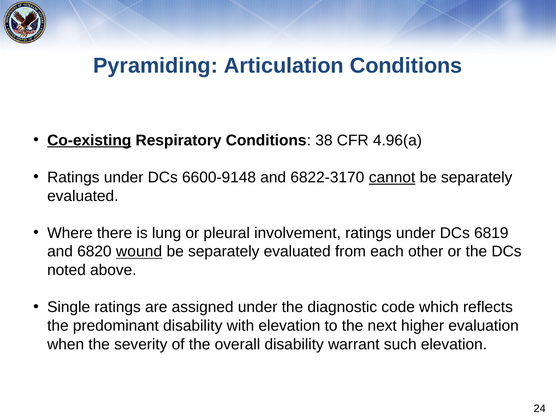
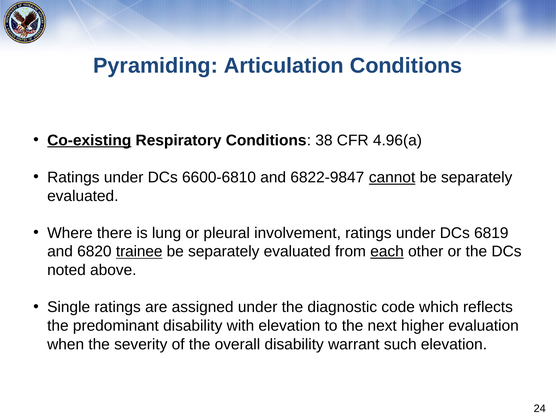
6600-9148: 6600-9148 -> 6600-6810
6822-3170: 6822-3170 -> 6822-9847
wound: wound -> trainee
each underline: none -> present
